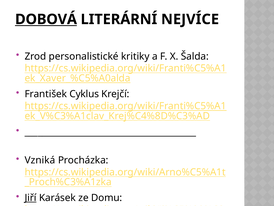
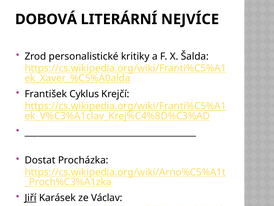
DOBOVÁ underline: present -> none
Vzniká: Vzniká -> Dostat
Domu: Domu -> Václav
